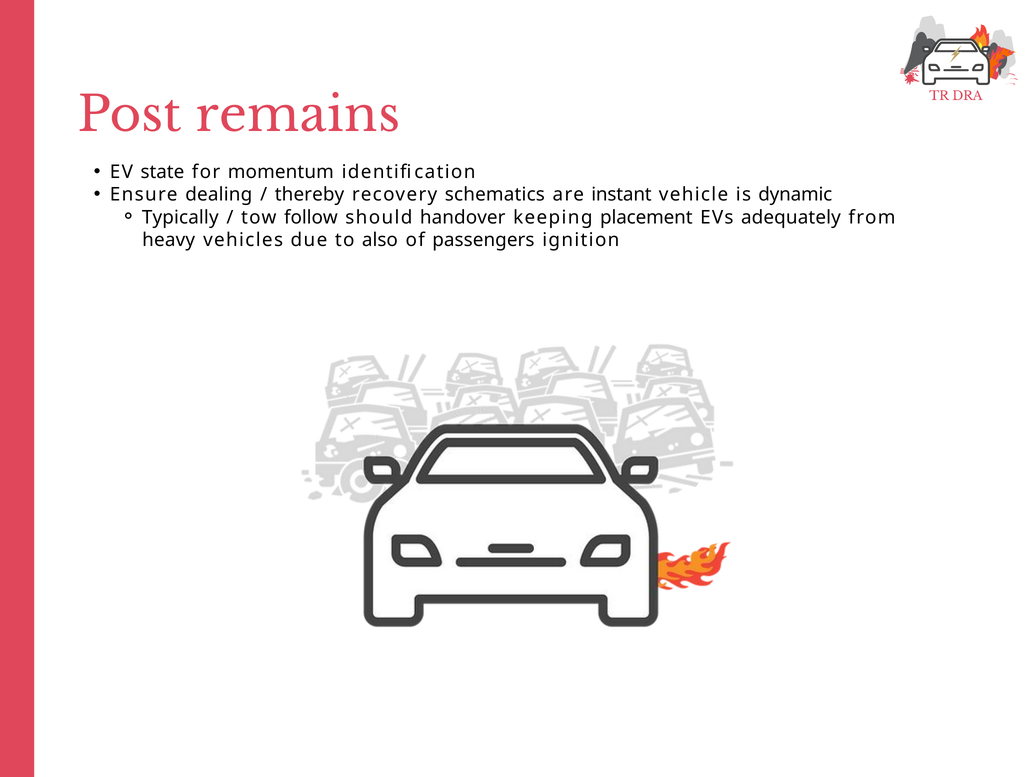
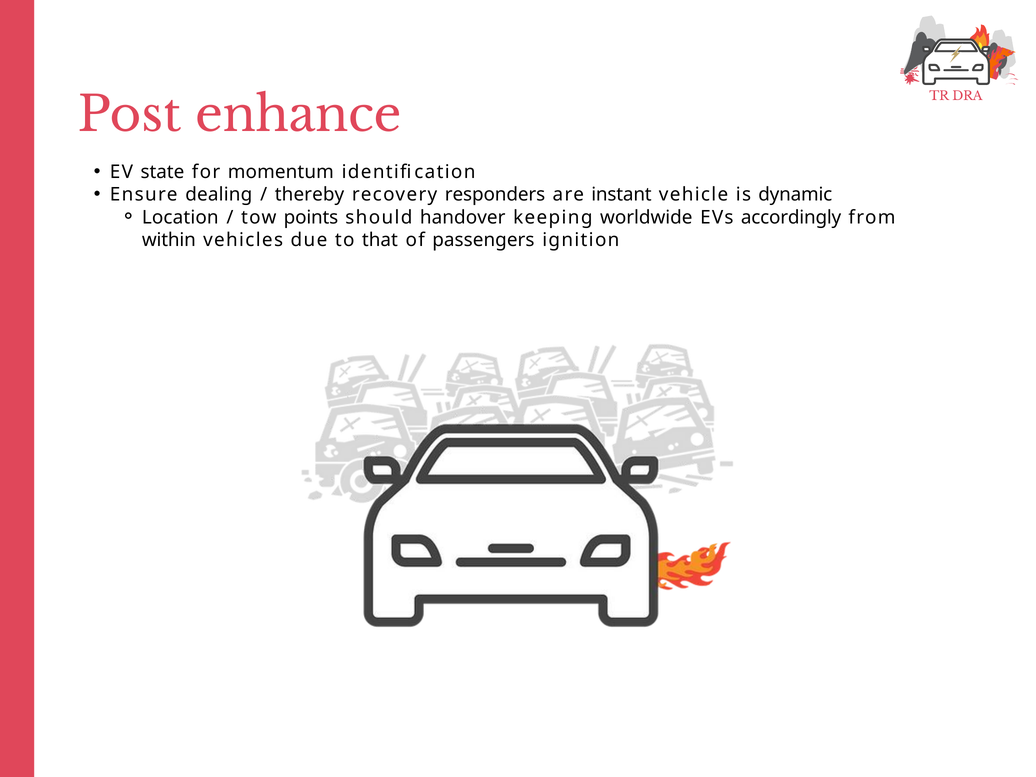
remains: remains -> enhance
schematics: schematics -> responders
Typically: Typically -> Location
follow: follow -> points
placement: placement -> worldwide
adequately: adequately -> accordingly
heavy: heavy -> within
also: also -> that
